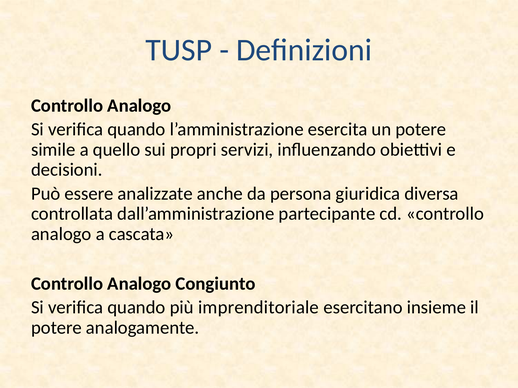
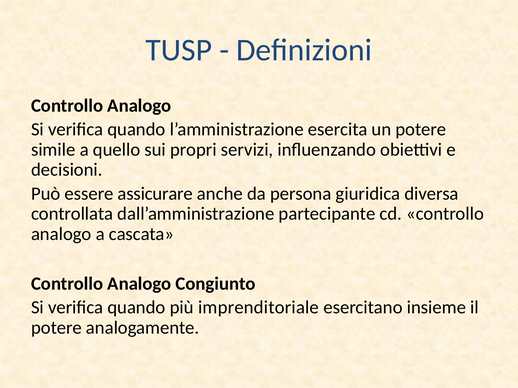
analizzate: analizzate -> assicurare
